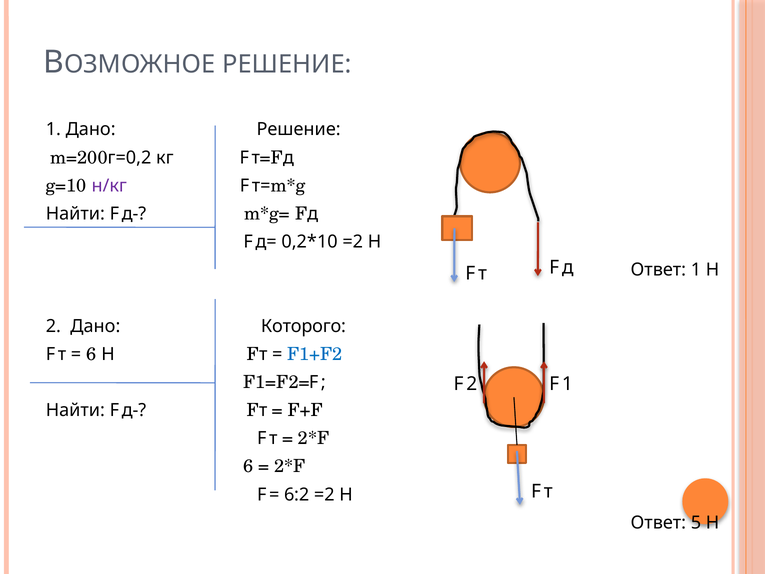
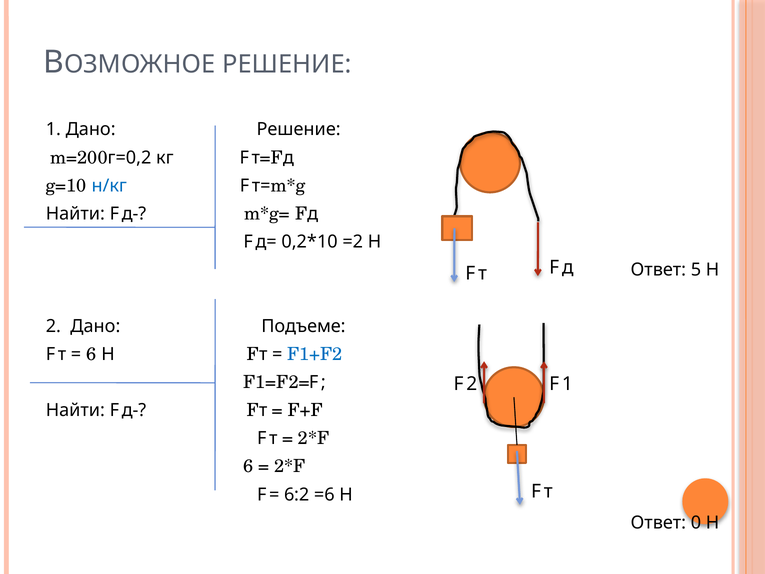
н/кг colour: purple -> blue
Ответ 1: 1 -> 5
Которого: Которого -> Подъеме
6:2 =2: =2 -> =6
5: 5 -> 0
